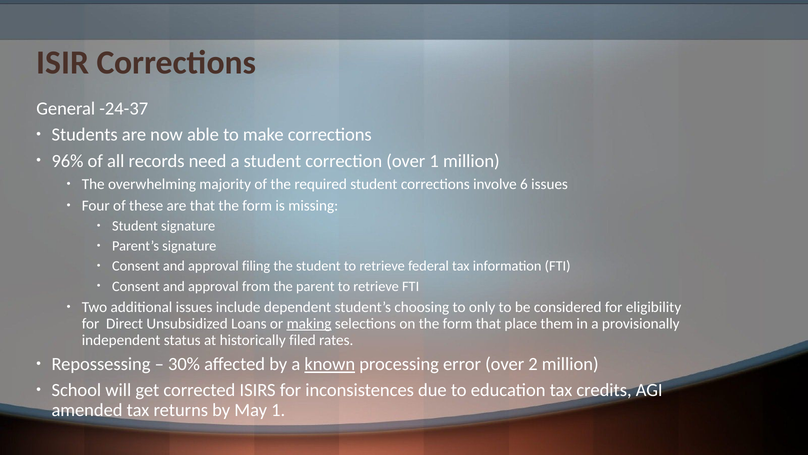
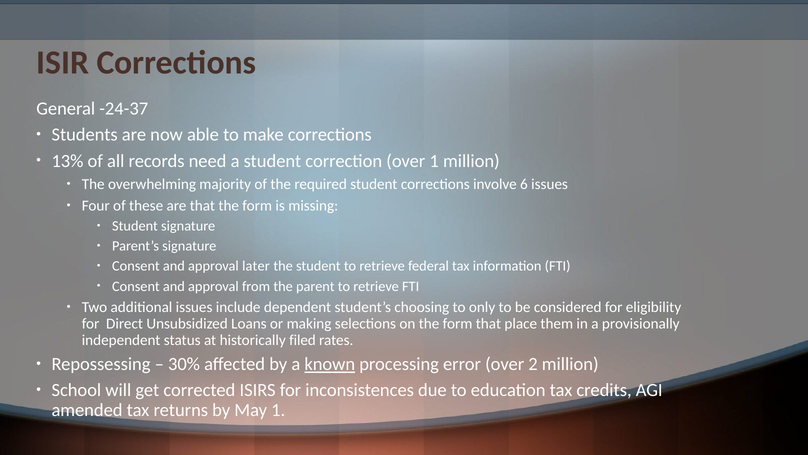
96%: 96% -> 13%
filing: filing -> later
making underline: present -> none
